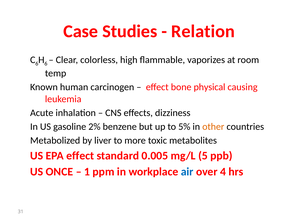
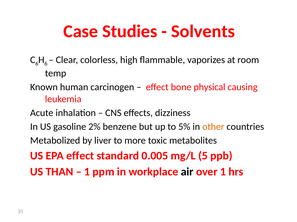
Relation: Relation -> Solvents
ONCE: ONCE -> THAN
air colour: blue -> black
over 4: 4 -> 1
